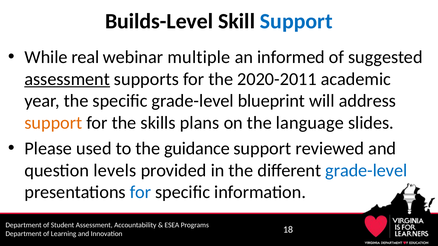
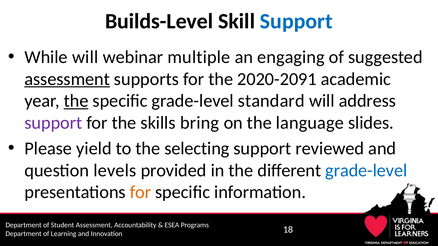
While real: real -> will
informed: informed -> engaging
2020-2011: 2020-2011 -> 2020-2091
the at (76, 101) underline: none -> present
blueprint: blueprint -> standard
support at (53, 123) colour: orange -> purple
plans: plans -> bring
used: used -> yield
guidance: guidance -> selecting
for at (140, 193) colour: blue -> orange
